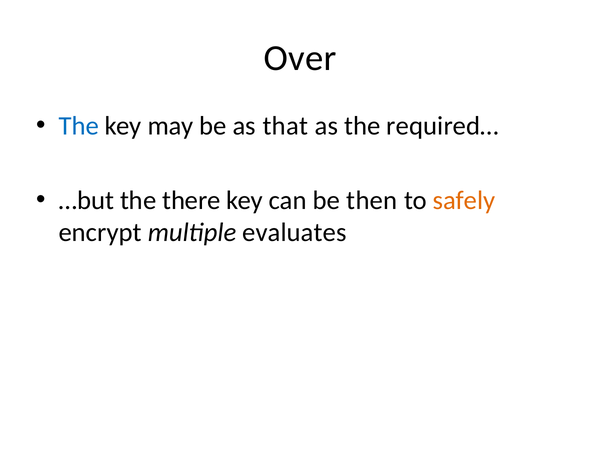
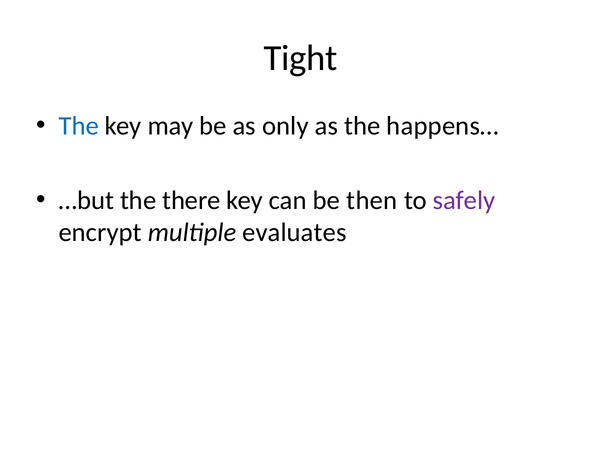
Over: Over -> Tight
that: that -> only
required…: required… -> happens…
safely colour: orange -> purple
